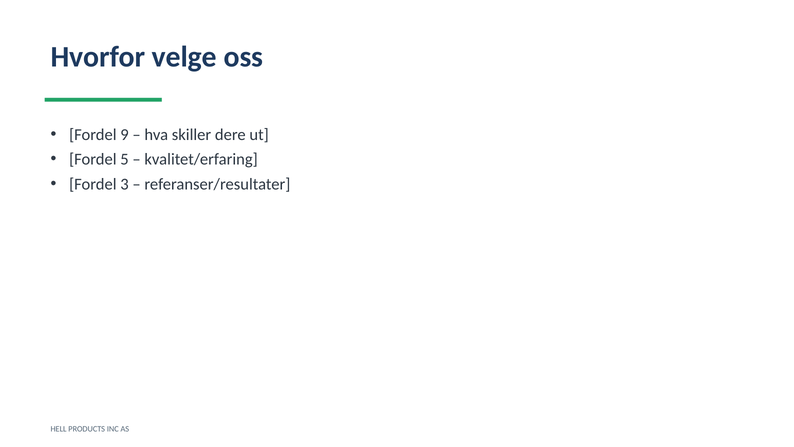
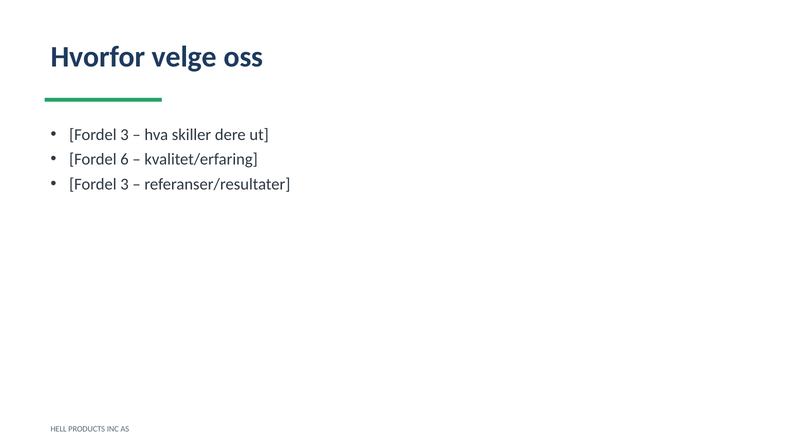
9 at (125, 134): 9 -> 3
5: 5 -> 6
